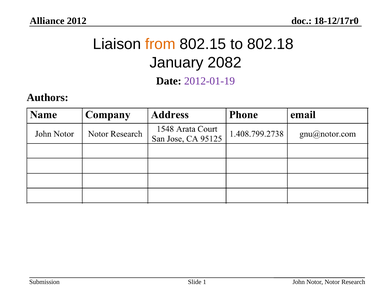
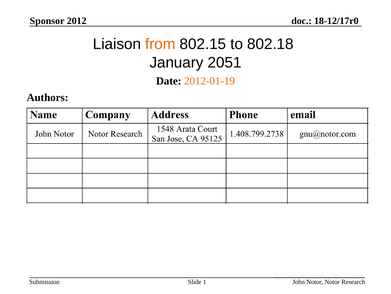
Alliance: Alliance -> Sponsor
2082: 2082 -> 2051
2012-01-19 colour: purple -> orange
